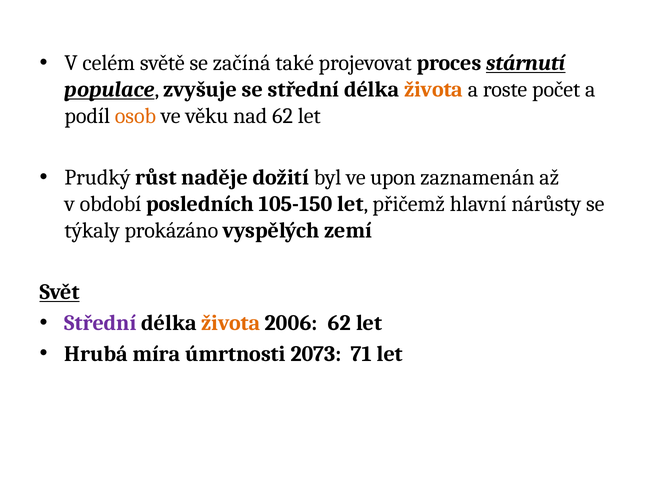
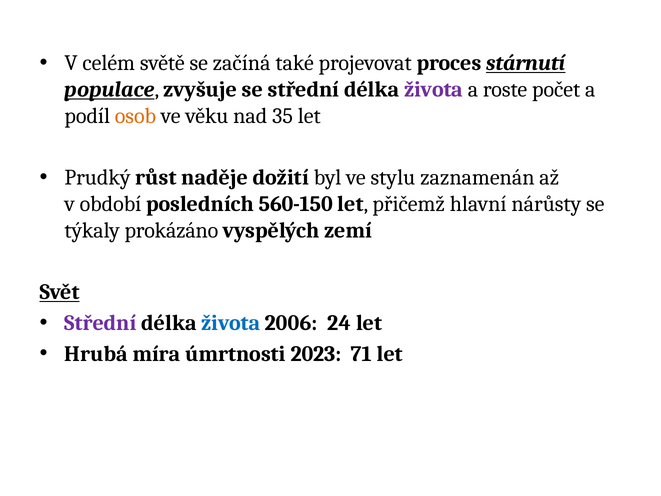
života at (434, 89) colour: orange -> purple
nad 62: 62 -> 35
upon: upon -> stylu
105-150: 105-150 -> 560-150
života at (231, 323) colour: orange -> blue
2006 62: 62 -> 24
2073: 2073 -> 2023
